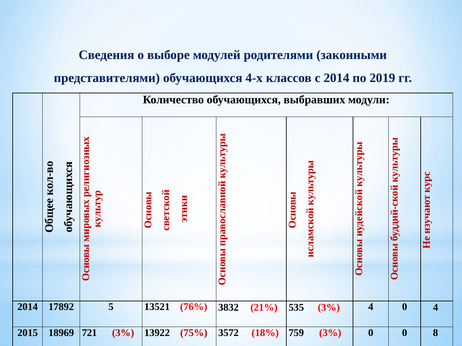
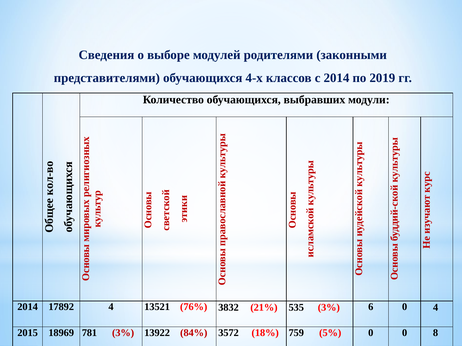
17892 5: 5 -> 4
3% 4: 4 -> 6
721: 721 -> 781
75%: 75% -> 84%
759 3%: 3% -> 5%
